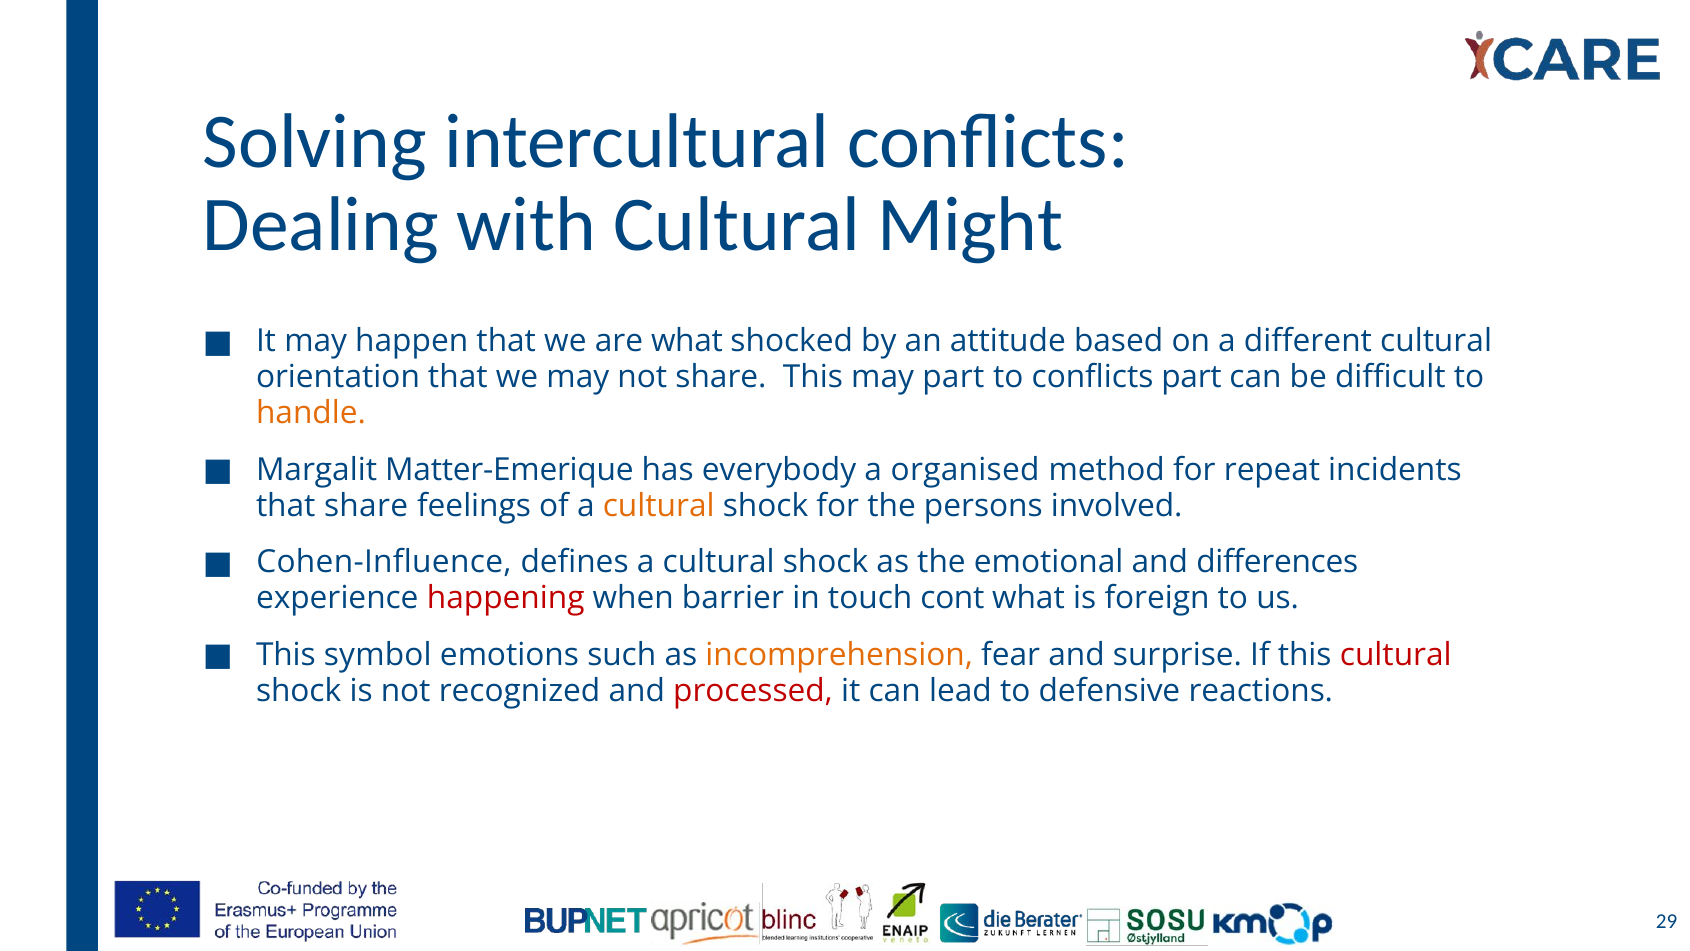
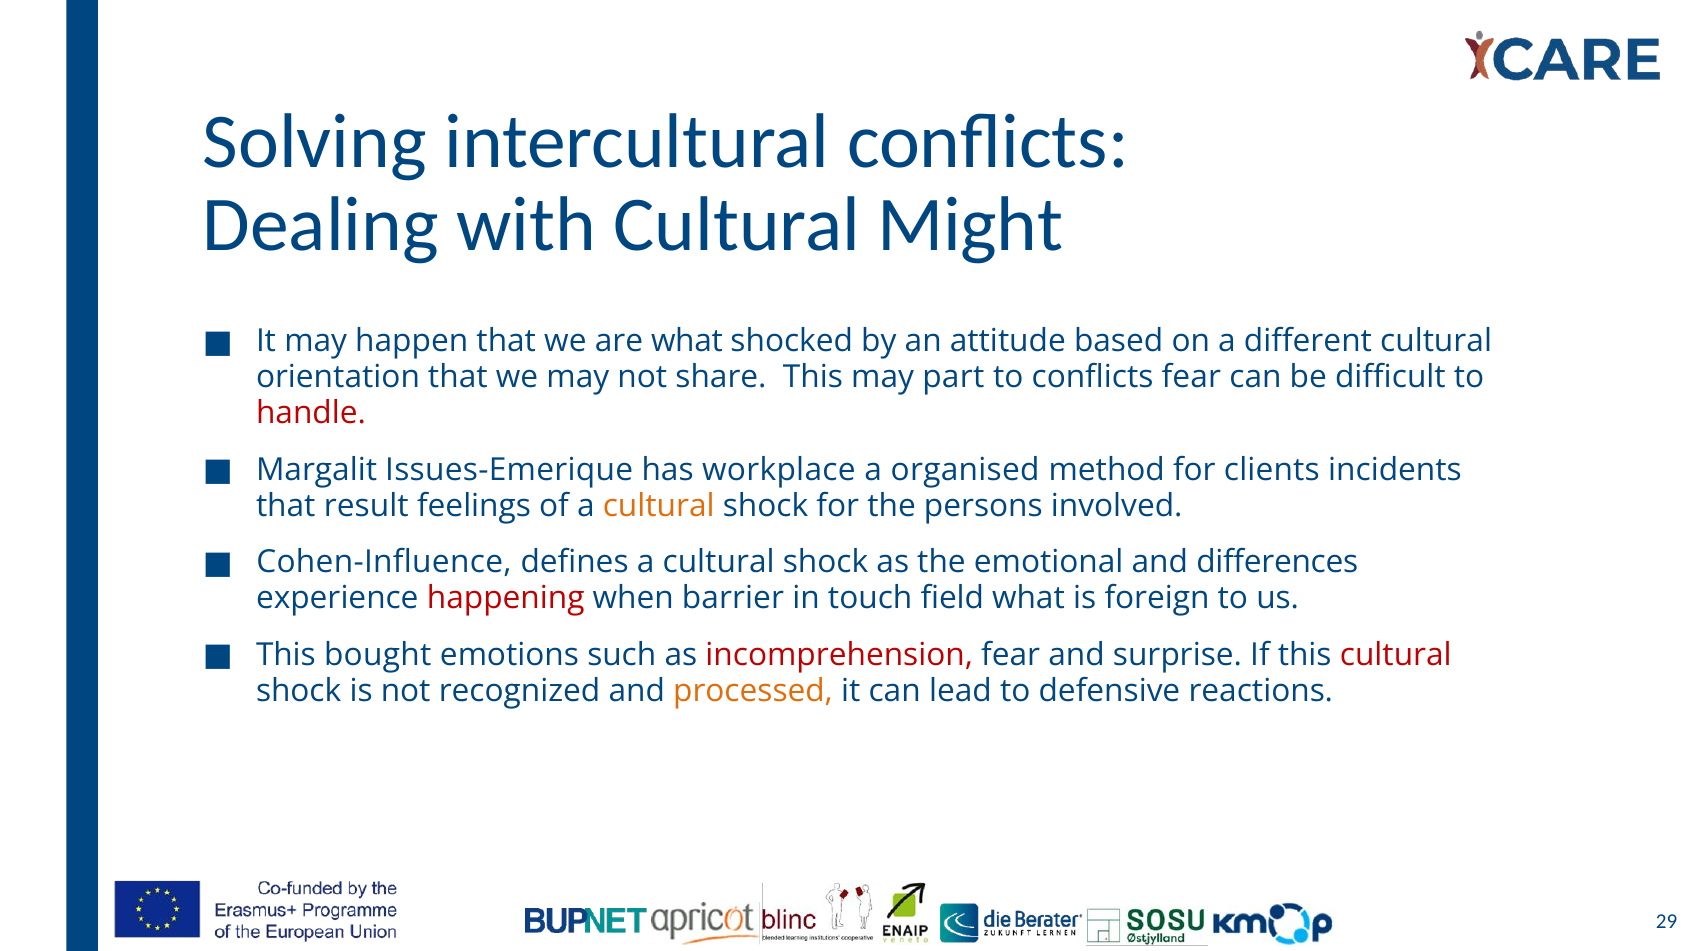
conflicts part: part -> fear
handle colour: orange -> red
Matter-Emerique: Matter-Emerique -> Issues-Emerique
everybody: everybody -> workplace
repeat: repeat -> clients
that share: share -> result
cont: cont -> field
symbol: symbol -> bought
incomprehension colour: orange -> red
processed colour: red -> orange
